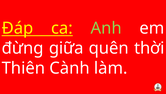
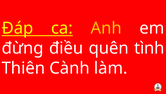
Anh colour: light green -> yellow
giữa: giữa -> điều
thời: thời -> tình
